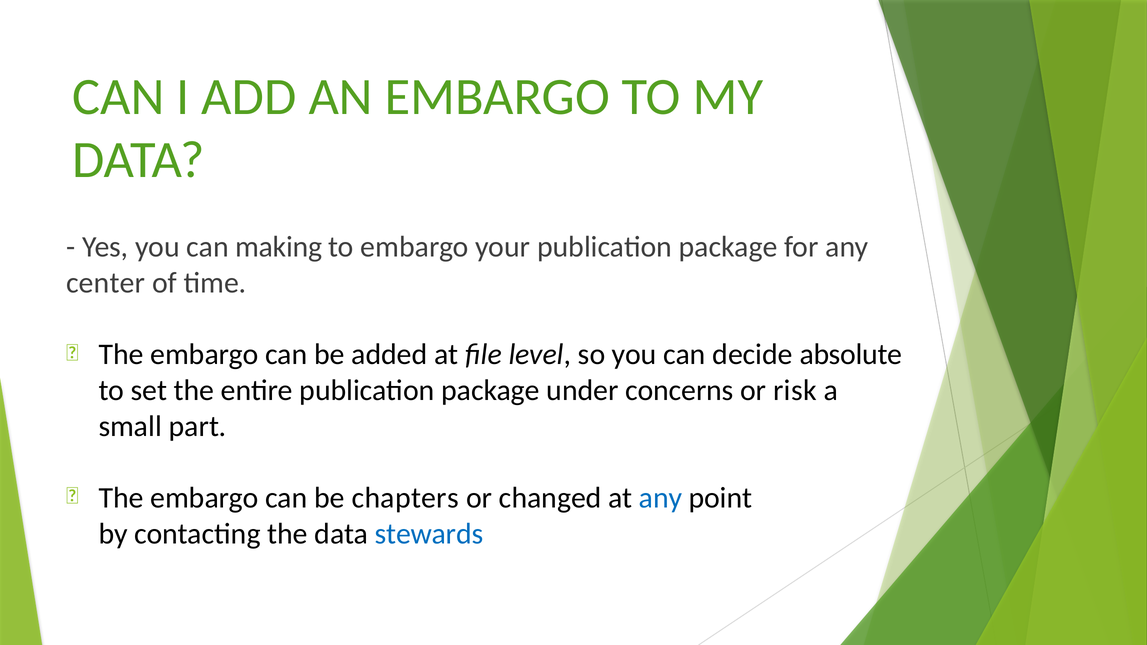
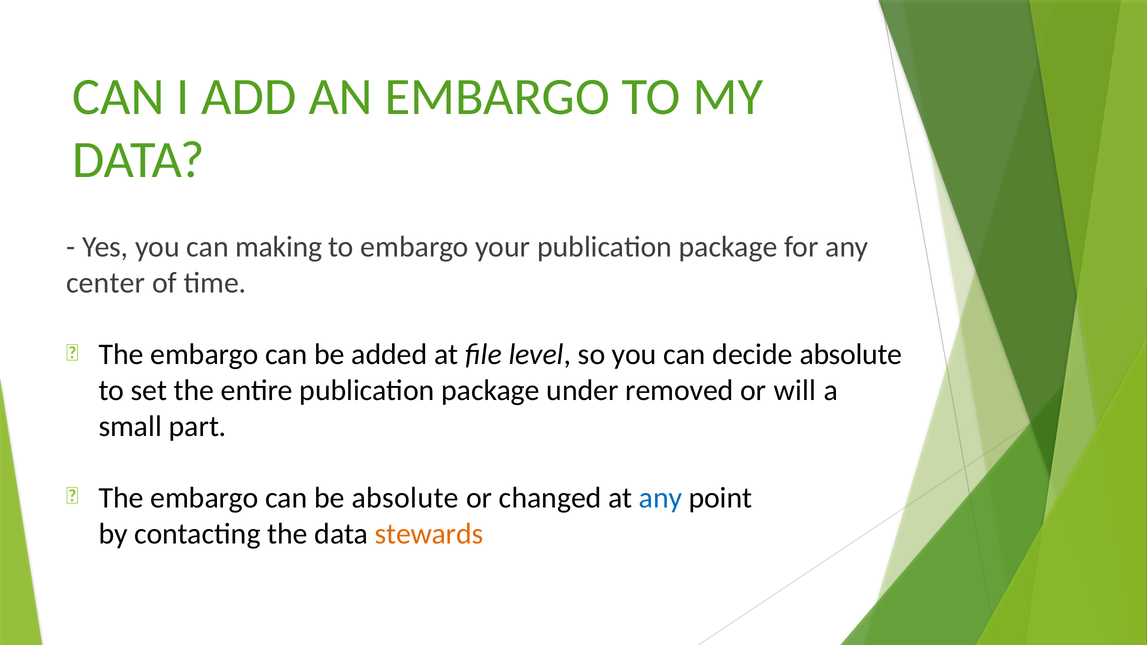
concerns: concerns -> removed
risk: risk -> will
be chapters: chapters -> absolute
stewards colour: blue -> orange
